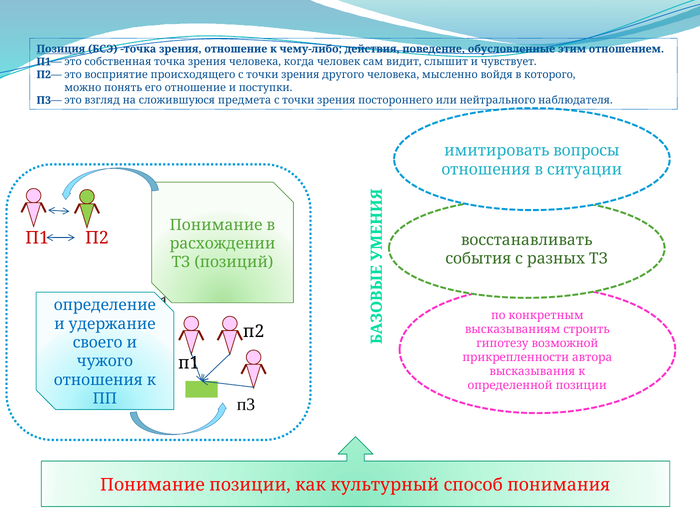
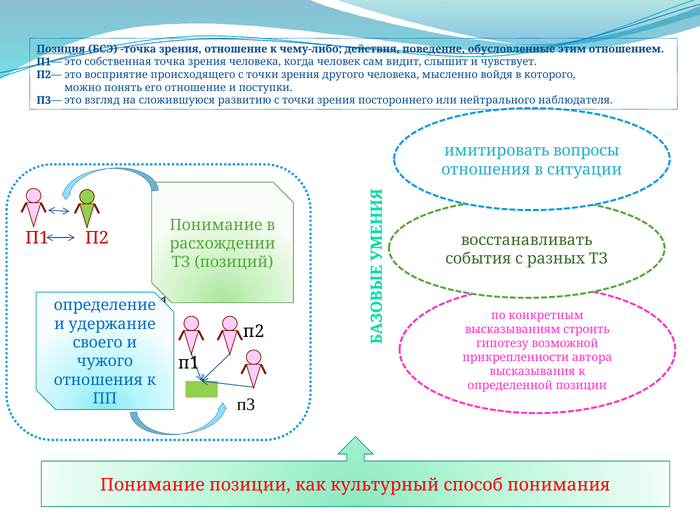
предмета: предмета -> развитию
